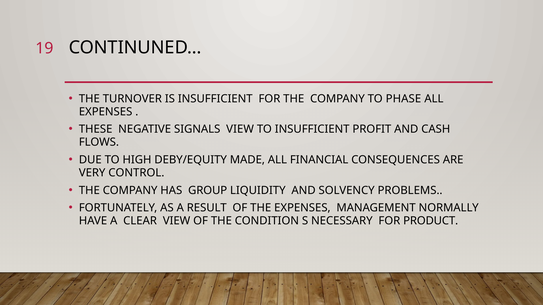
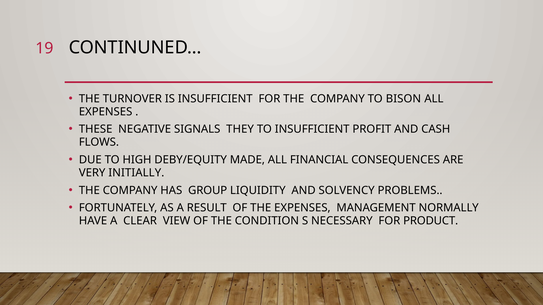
PHASE: PHASE -> BISON
SIGNALS VIEW: VIEW -> THEY
CONTROL: CONTROL -> INITIALLY
